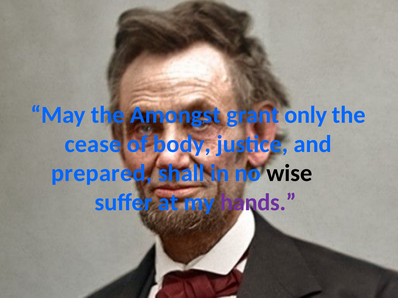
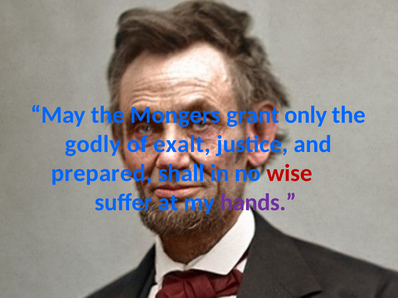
Amongst: Amongst -> Mongers
cease: cease -> godly
body: body -> exalt
wise colour: black -> red
